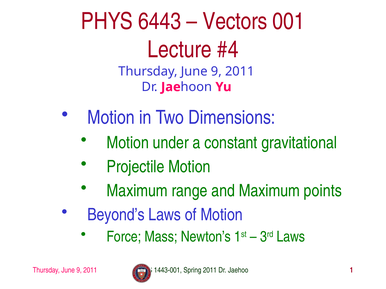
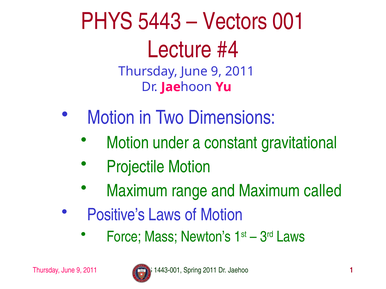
6443: 6443 -> 5443
points: points -> called
Beyond’s: Beyond’s -> Positive’s
